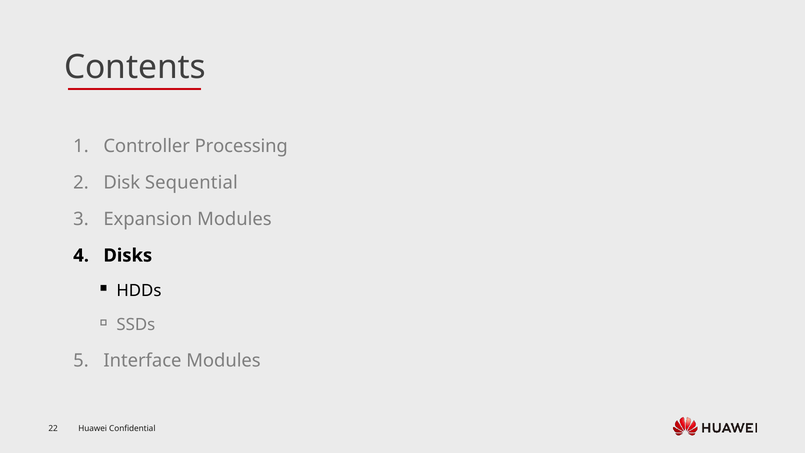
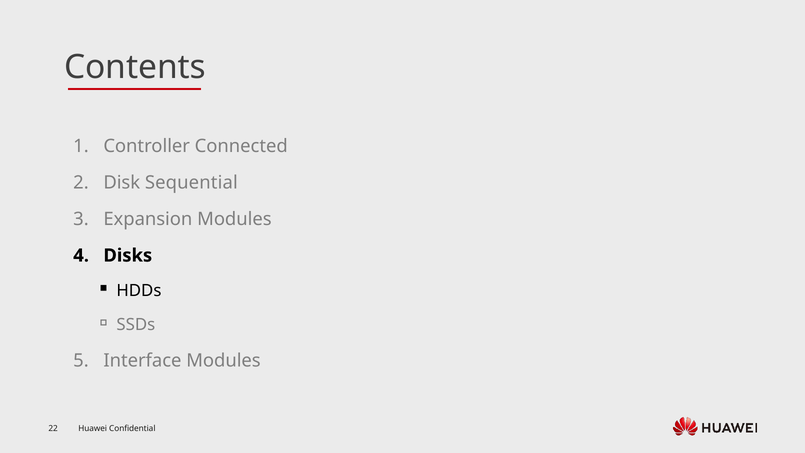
Processing: Processing -> Connected
